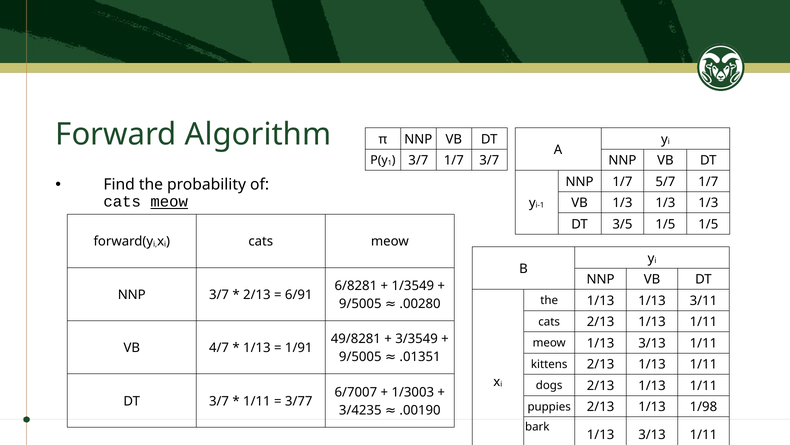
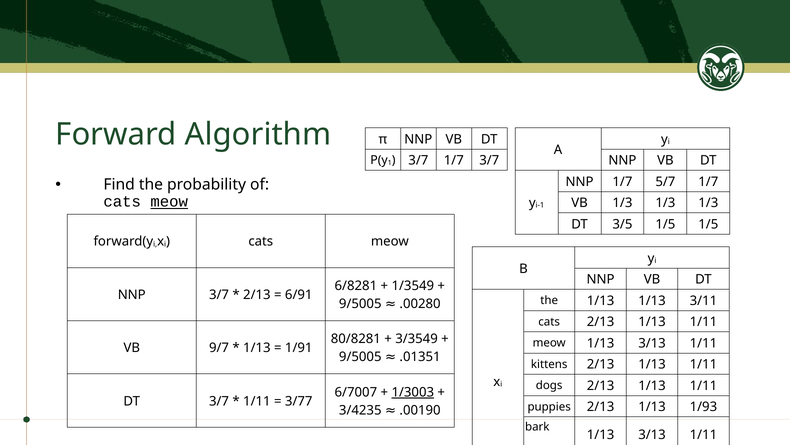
49/8281: 49/8281 -> 80/8281
4/7: 4/7 -> 9/7
1/3003 underline: none -> present
1/98: 1/98 -> 1/93
